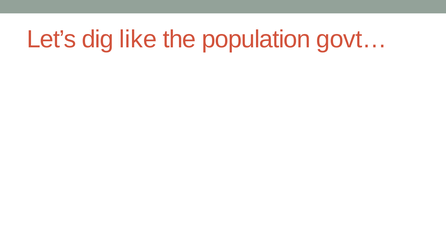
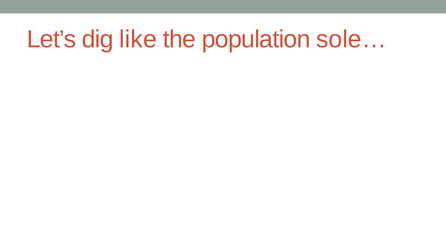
govt…: govt… -> sole…
